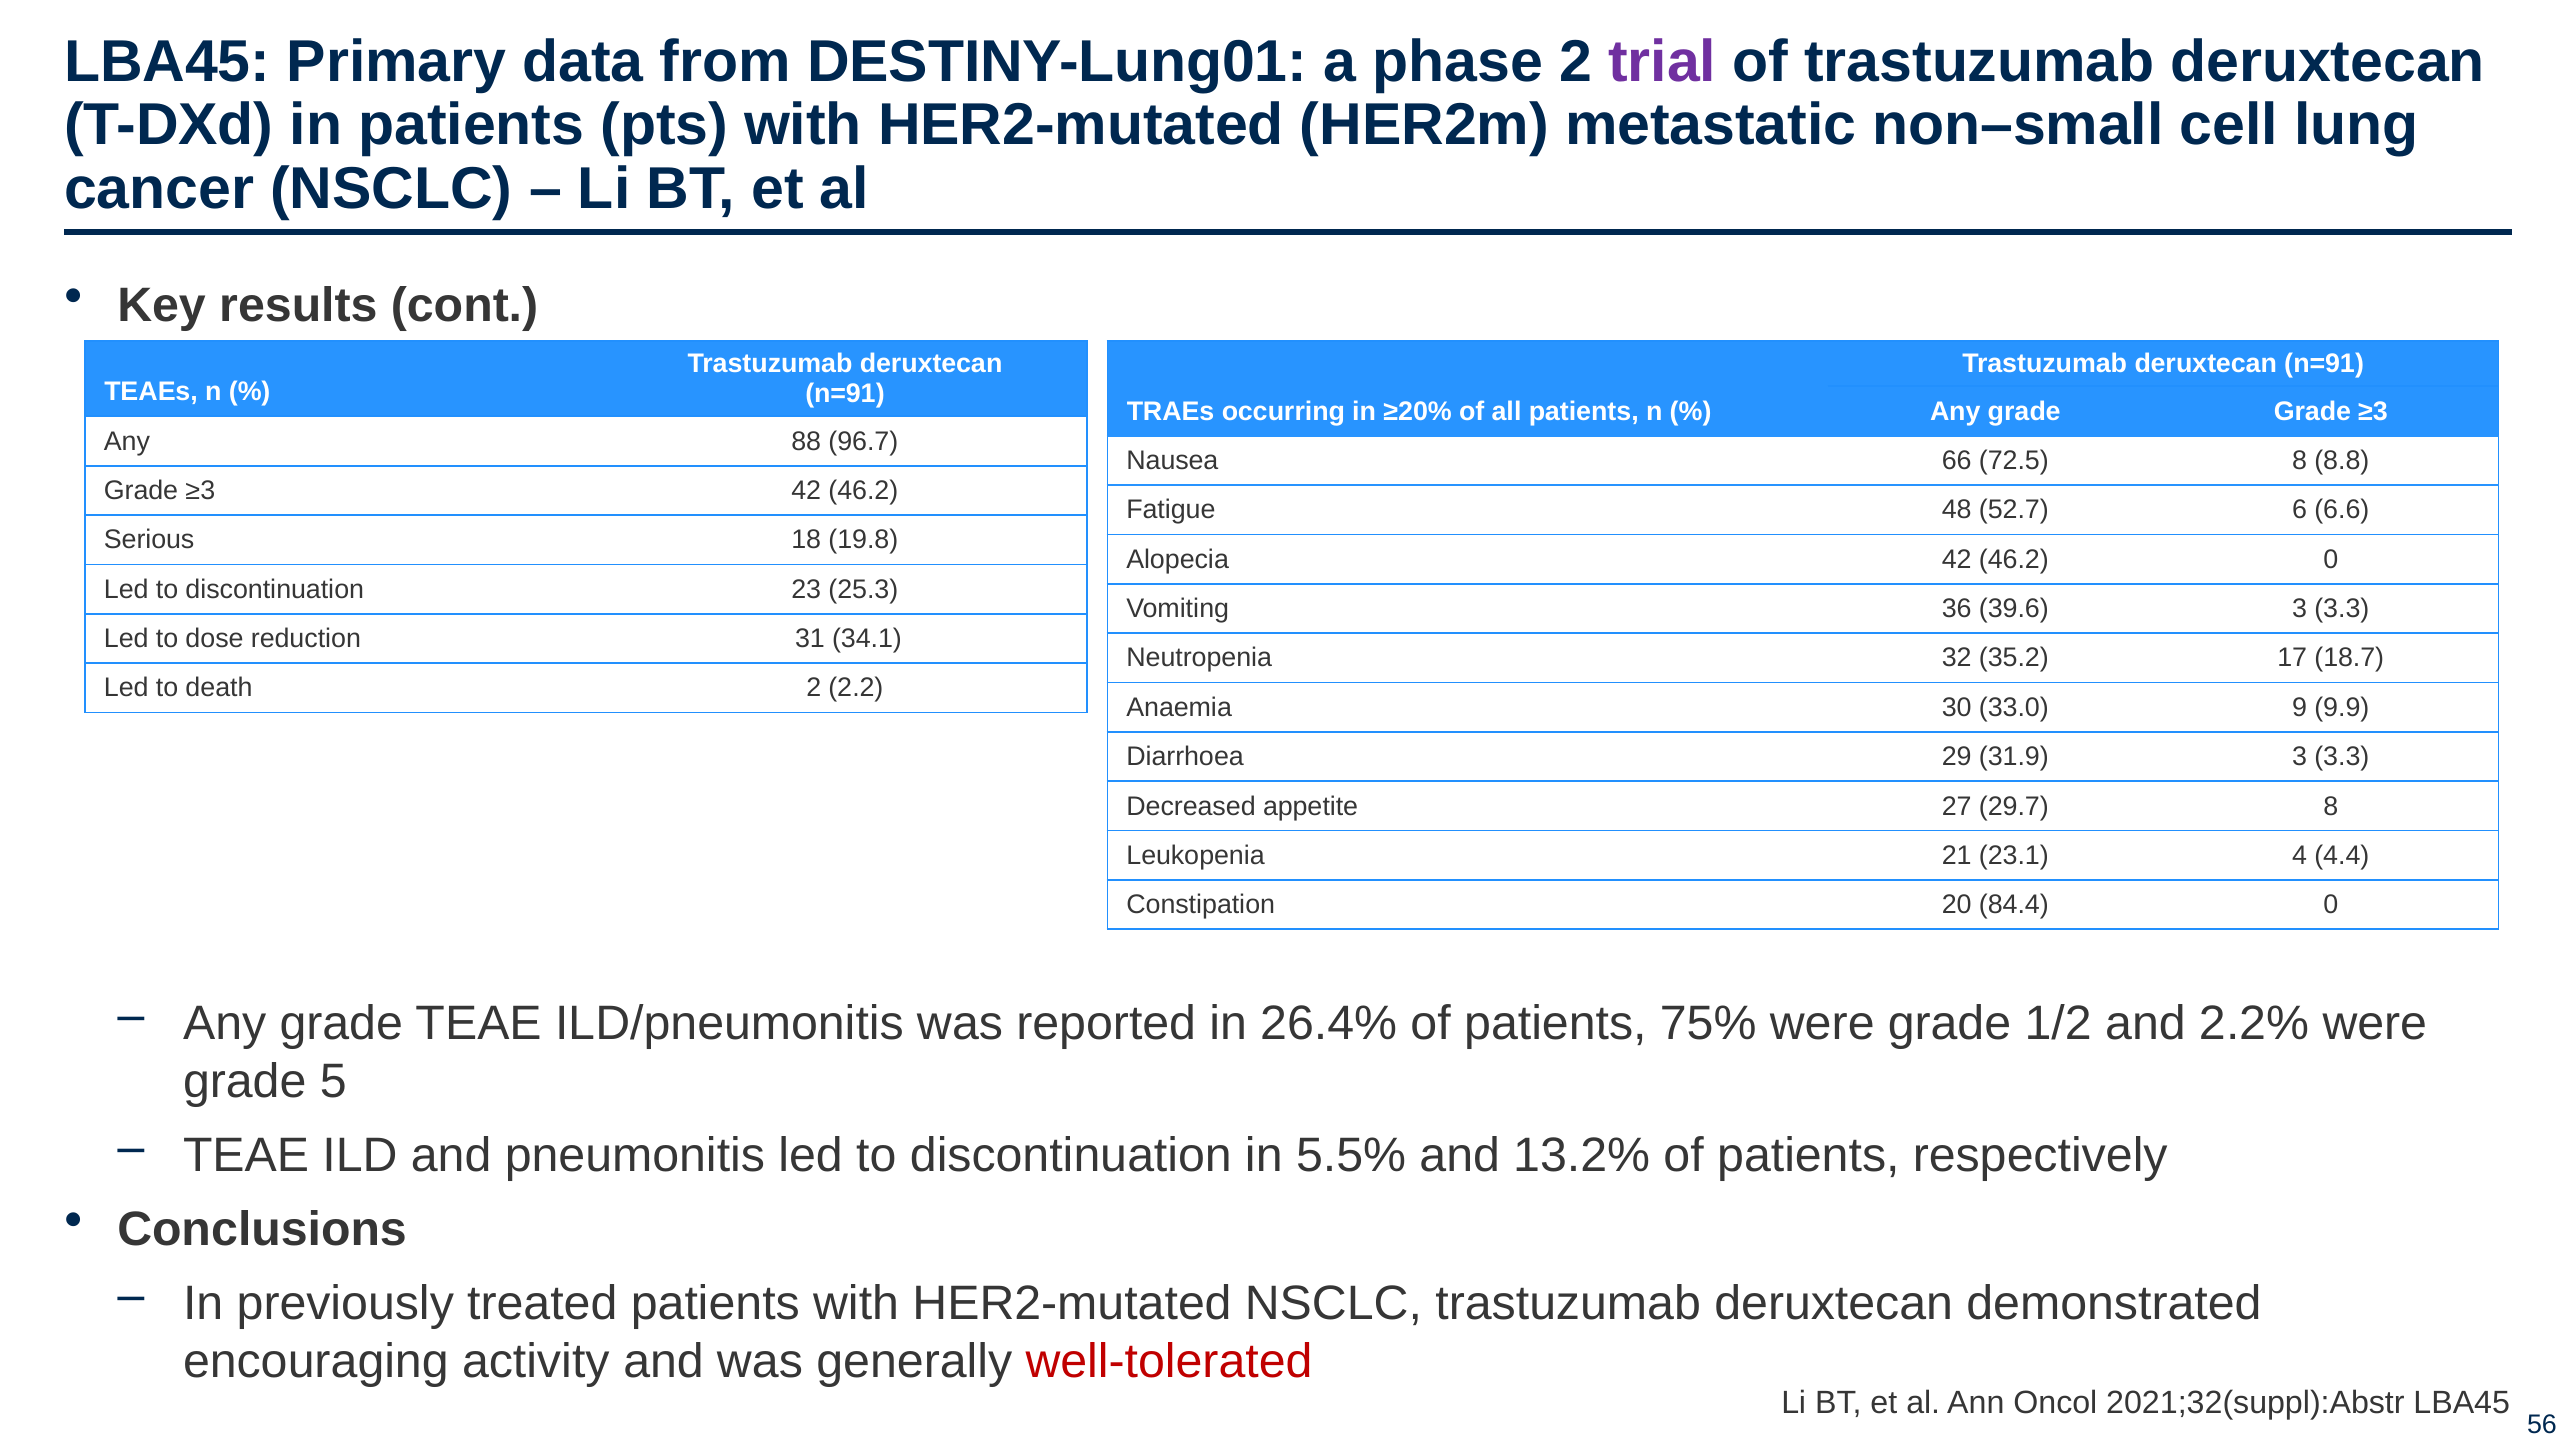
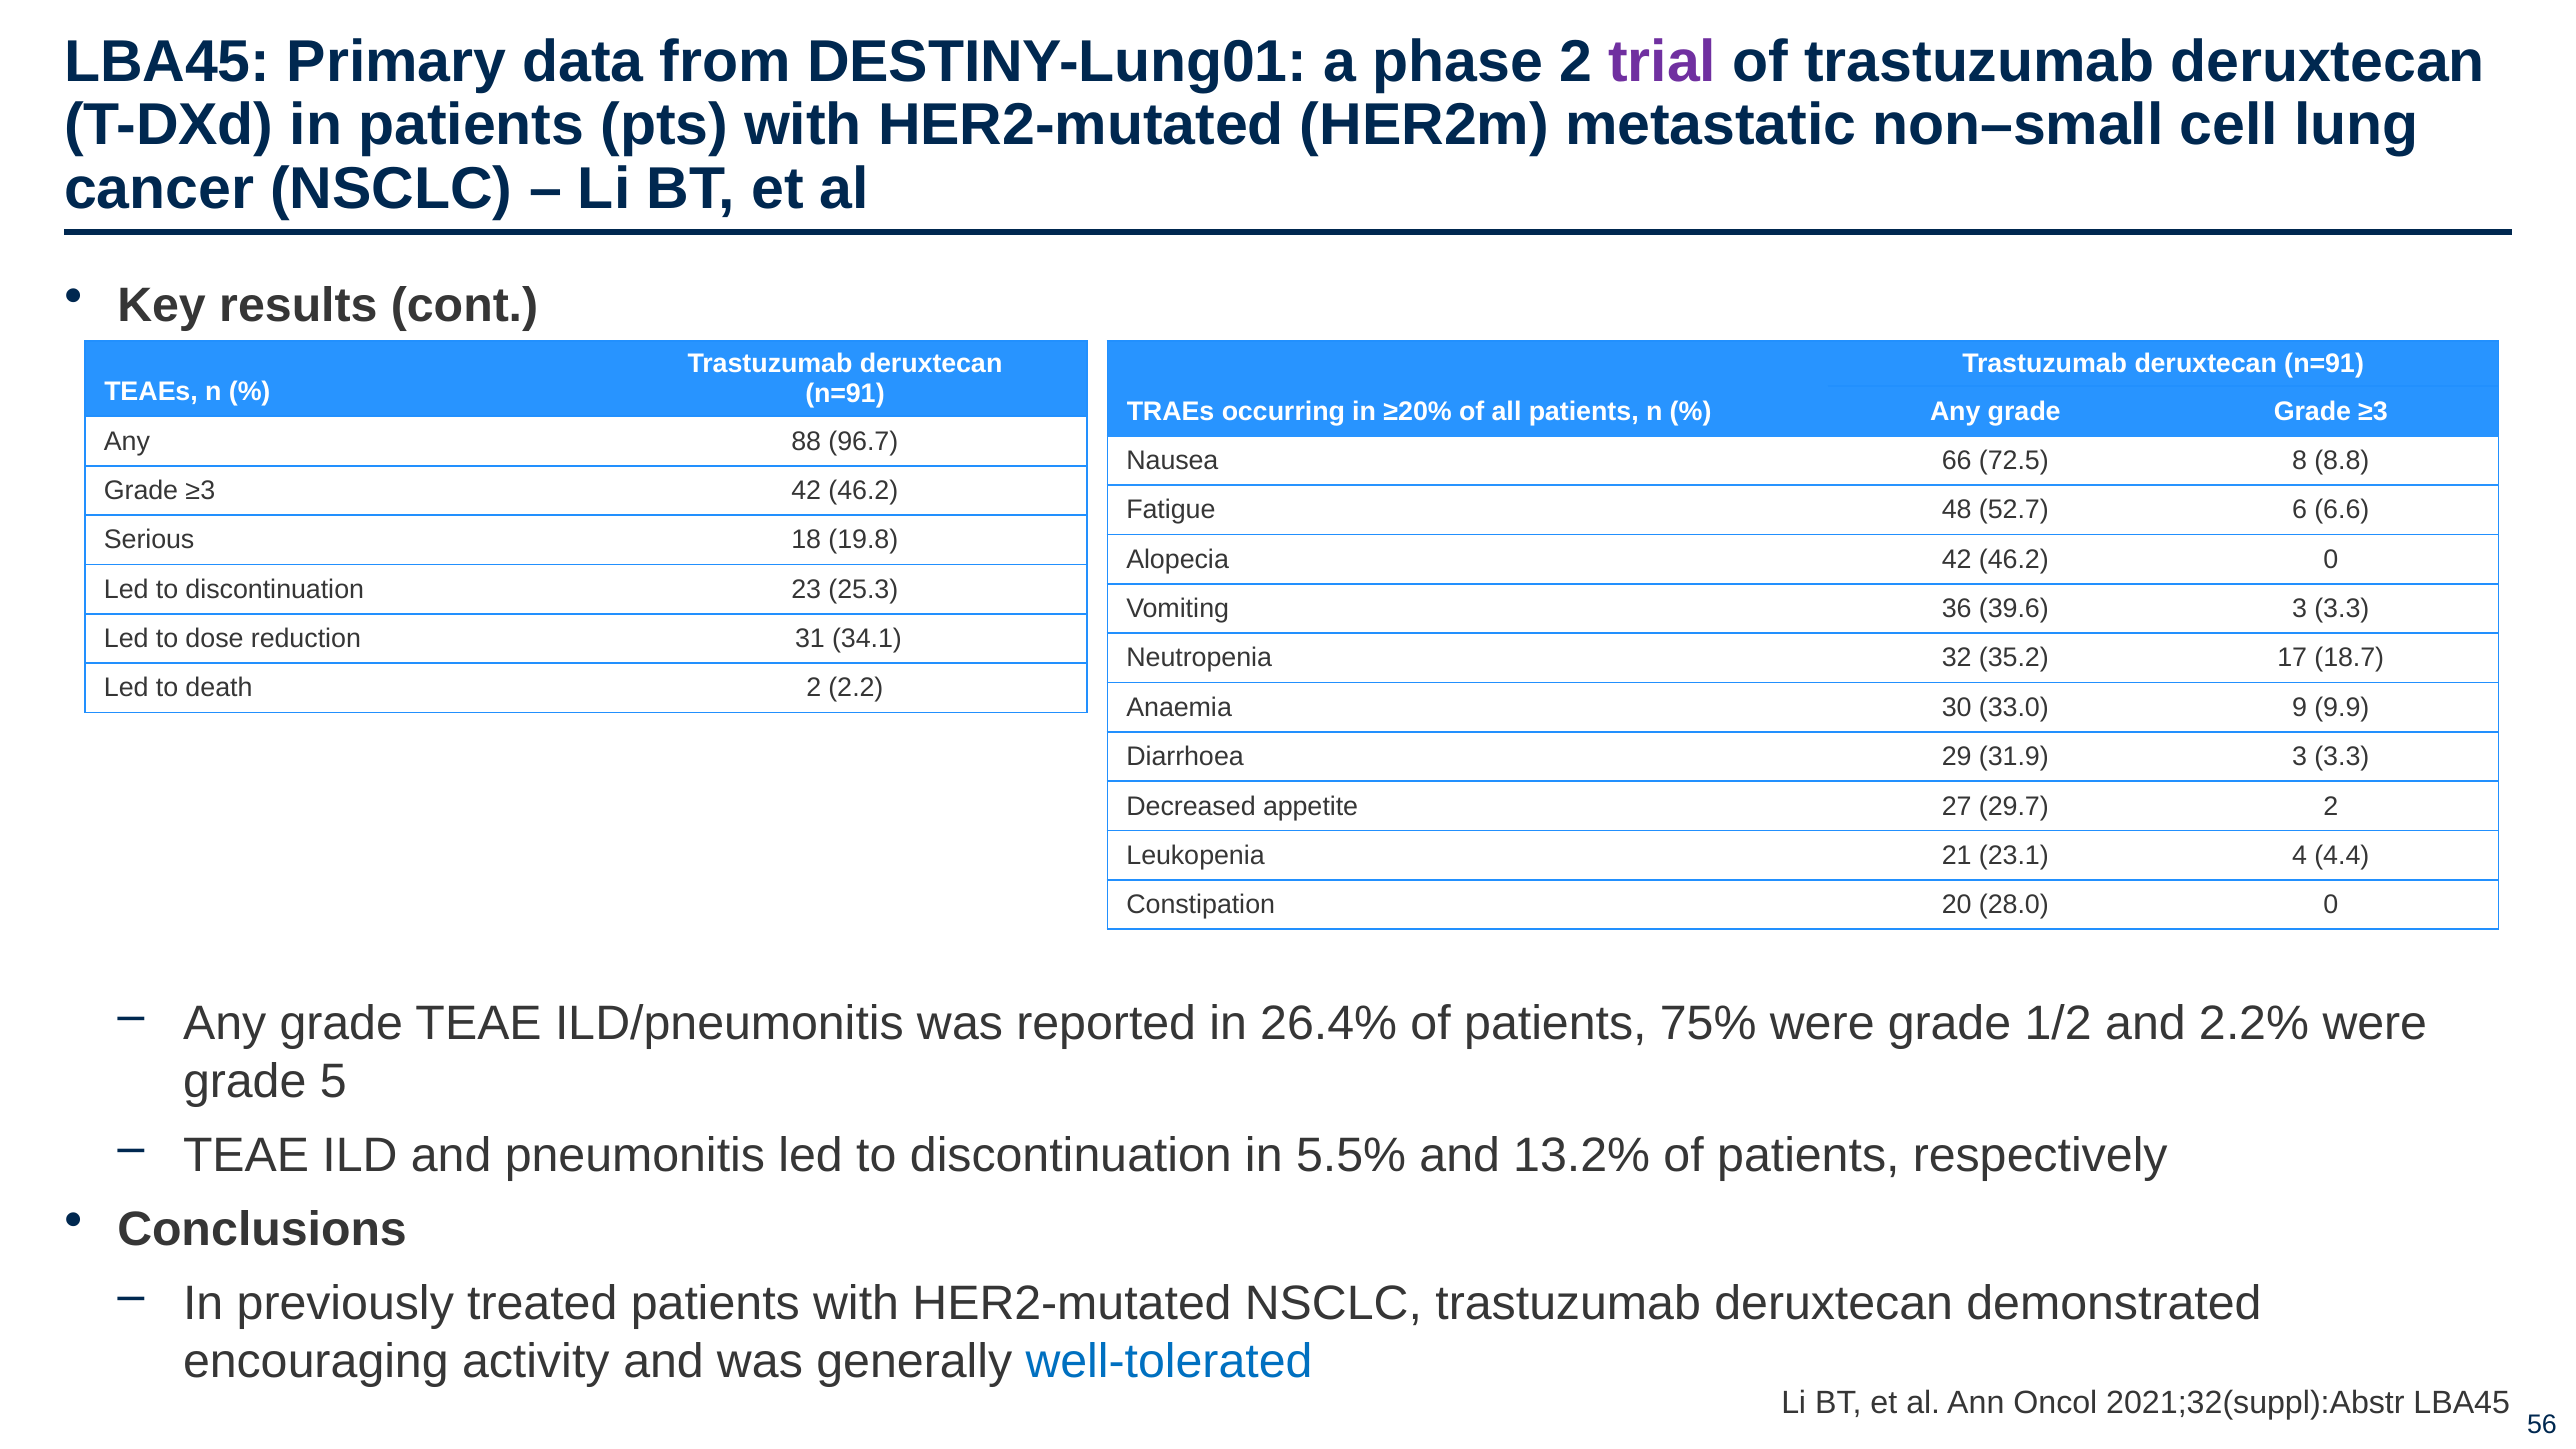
29.7 8: 8 -> 2
84.4: 84.4 -> 28.0
well-tolerated colour: red -> blue
